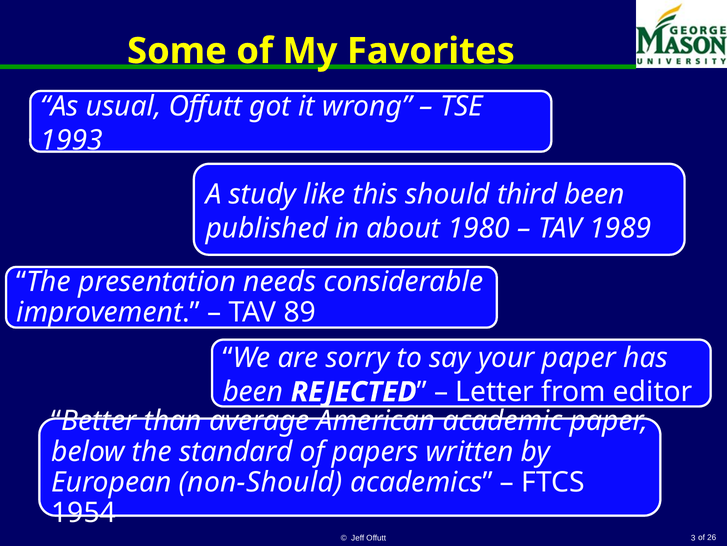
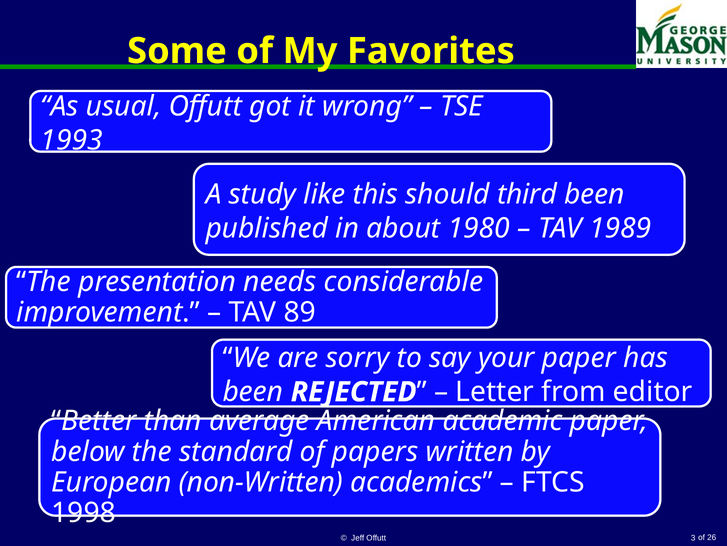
non-Should: non-Should -> non-Written
1954: 1954 -> 1998
